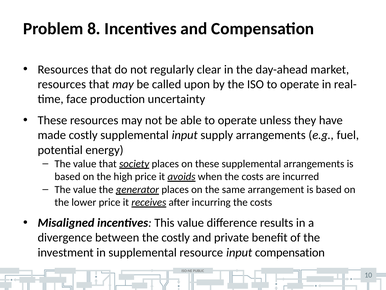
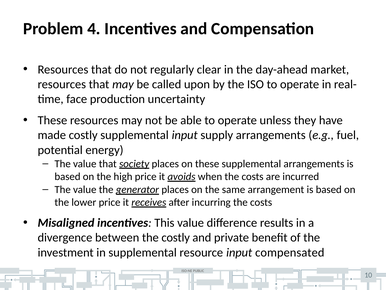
8: 8 -> 4
input compensation: compensation -> compensated
